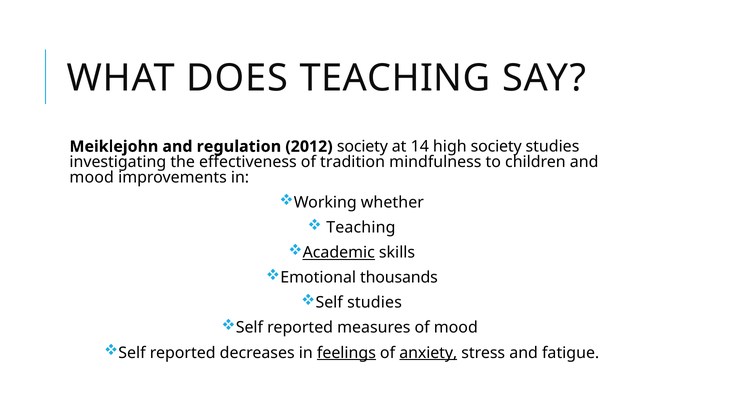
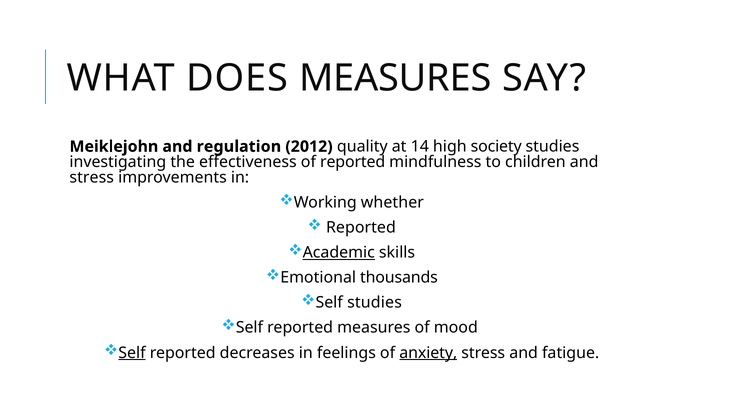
DOES TEACHING: TEACHING -> MEASURES
2012 society: society -> quality
of tradition: tradition -> reported
mood at (92, 178): mood -> stress
Teaching at (361, 228): Teaching -> Reported
Self at (132, 353) underline: none -> present
feelings underline: present -> none
